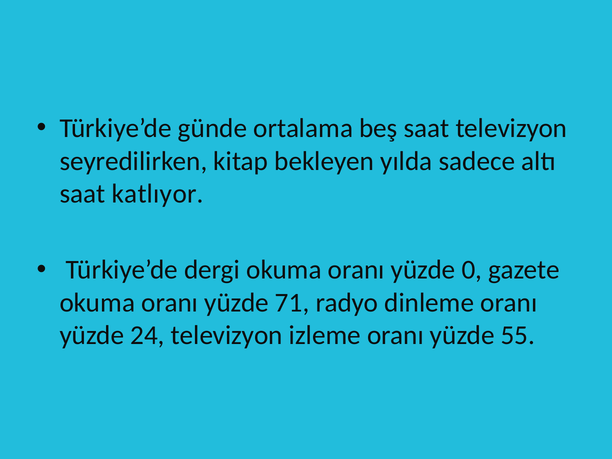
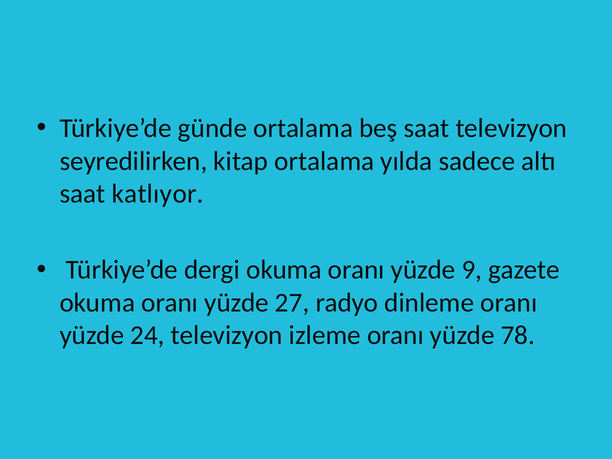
kitap bekleyen: bekleyen -> ortalama
0: 0 -> 9
71: 71 -> 27
55: 55 -> 78
